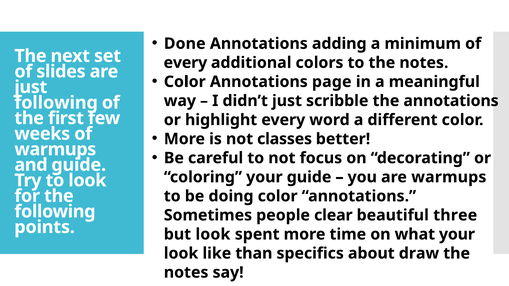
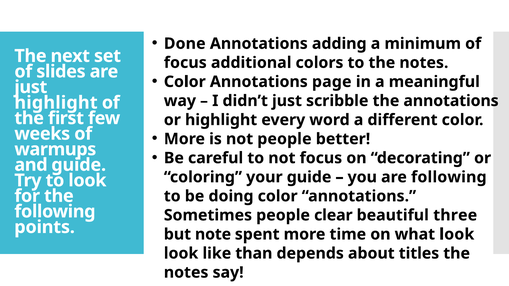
every at (185, 63): every -> focus
following at (56, 103): following -> highlight
not classes: classes -> people
are warmups: warmups -> following
but look: look -> note
what your: your -> look
specifics: specifics -> depends
draw: draw -> titles
